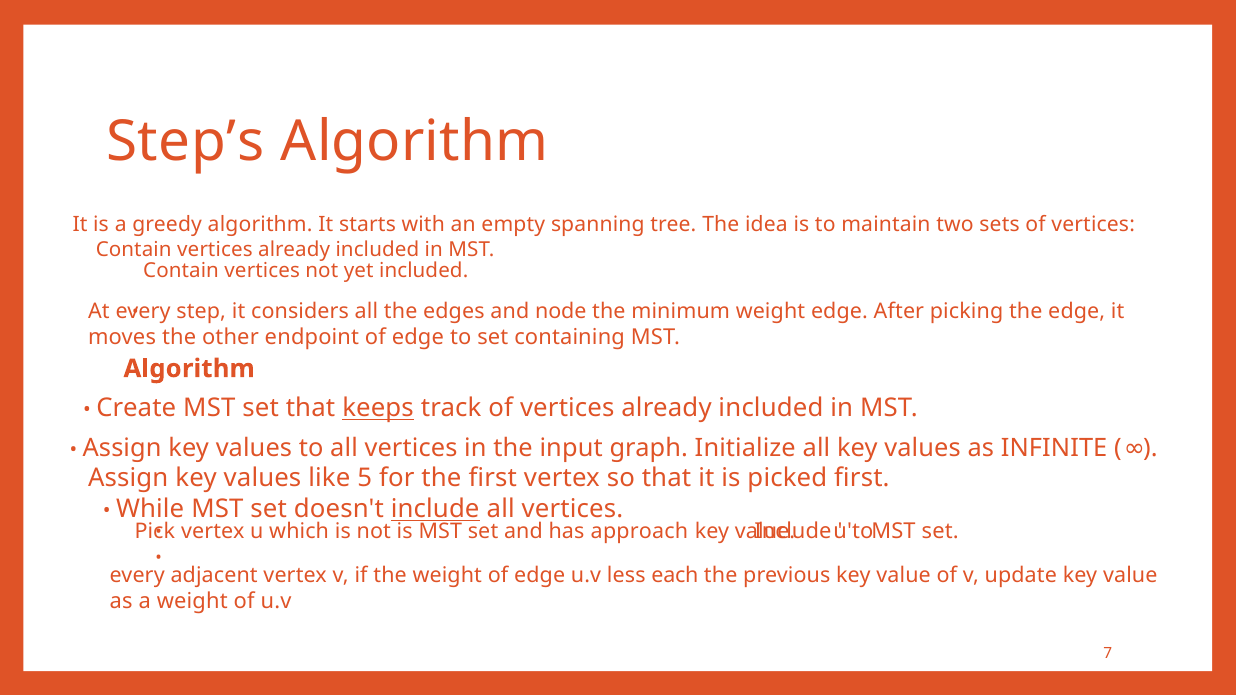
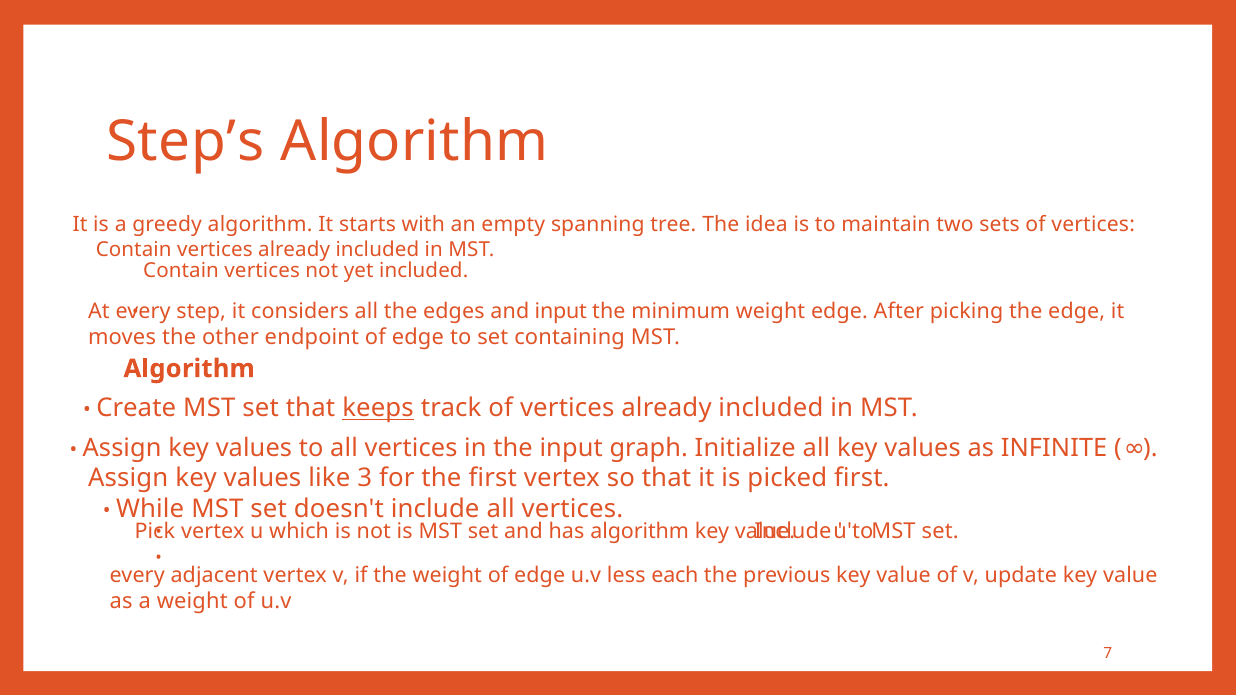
and node: node -> input
5: 5 -> 3
include at (435, 509) underline: present -> none
has approach: approach -> algorithm
